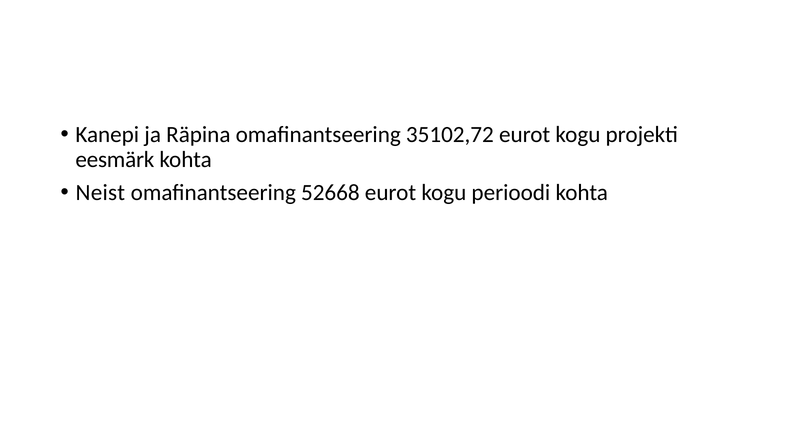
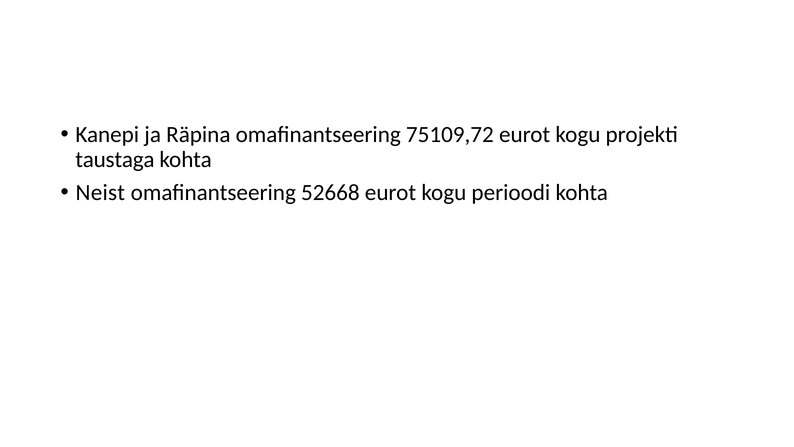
35102,72: 35102,72 -> 75109,72
eesmärk: eesmärk -> taustaga
